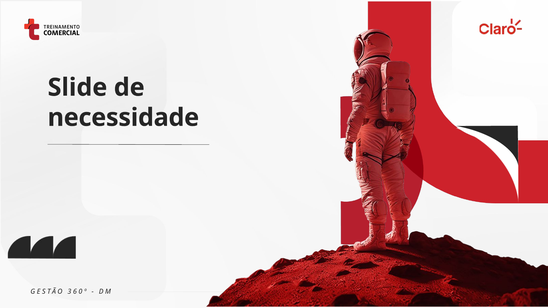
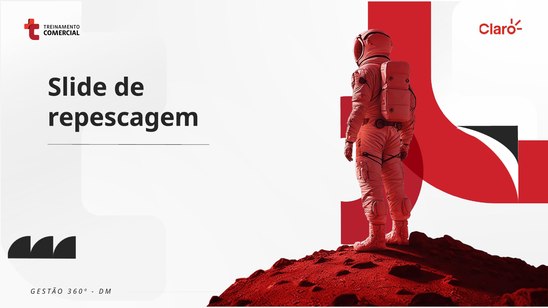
necessidade: necessidade -> repescagem
